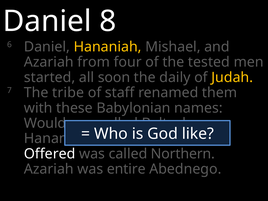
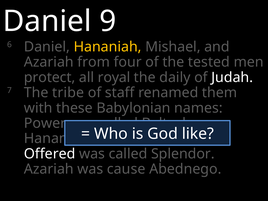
8: 8 -> 9
started: started -> protect
soon: soon -> royal
Judah colour: yellow -> white
Would: Would -> Power
Northern: Northern -> Splendor
entire: entire -> cause
